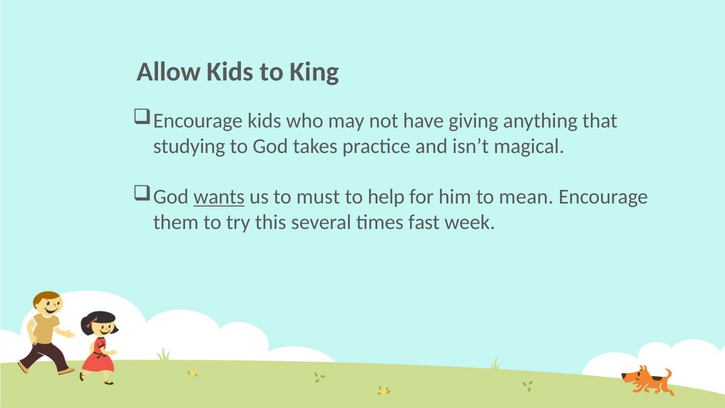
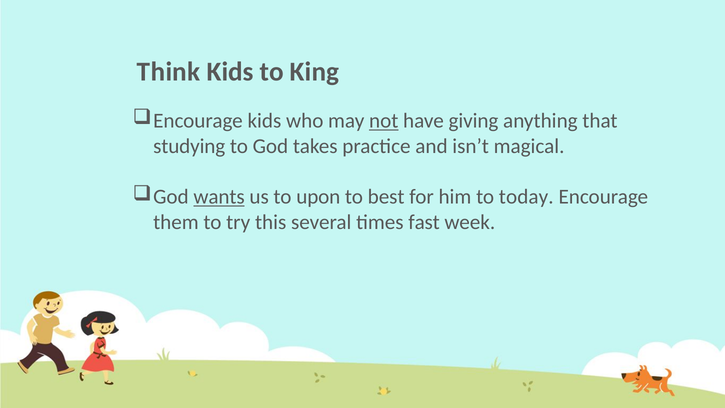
Allow: Allow -> Think
not underline: none -> present
must: must -> upon
help: help -> best
mean: mean -> today
